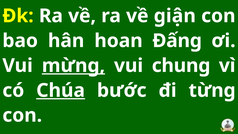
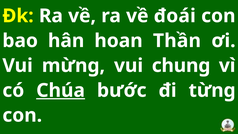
giận: giận -> đoái
Đấng: Đấng -> Thần
mừng underline: present -> none
